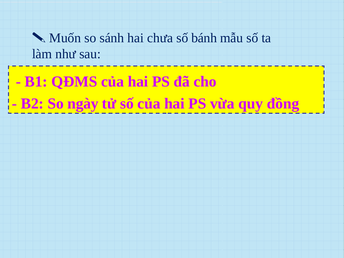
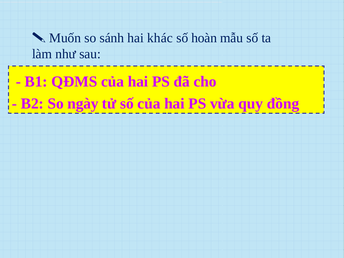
chưa: chưa -> khác
bánh: bánh -> hoàn
